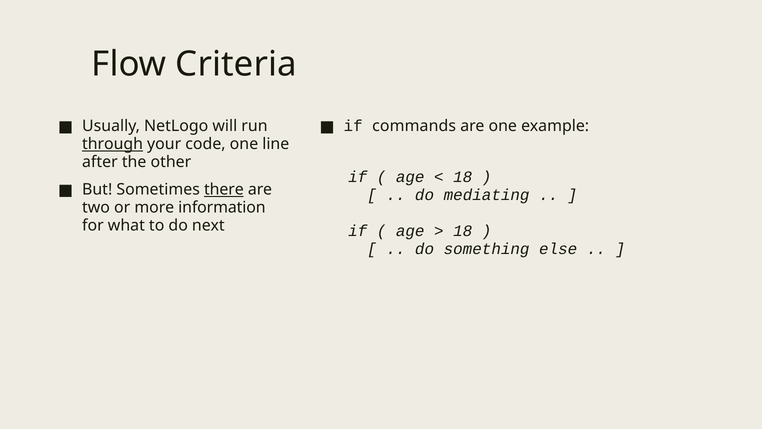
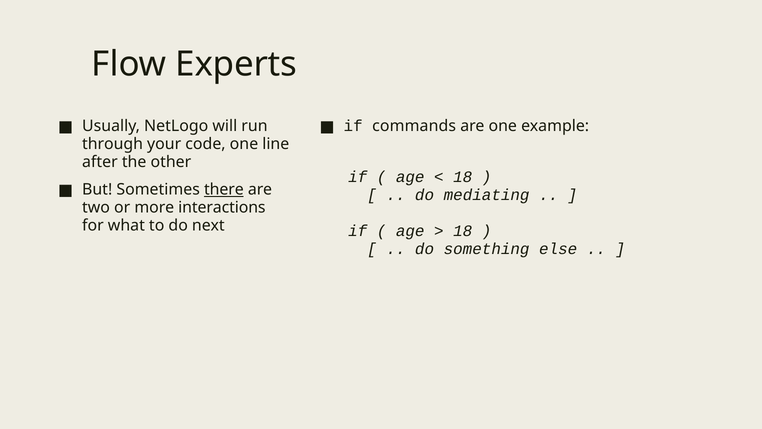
Criteria: Criteria -> Experts
through underline: present -> none
information: information -> interactions
